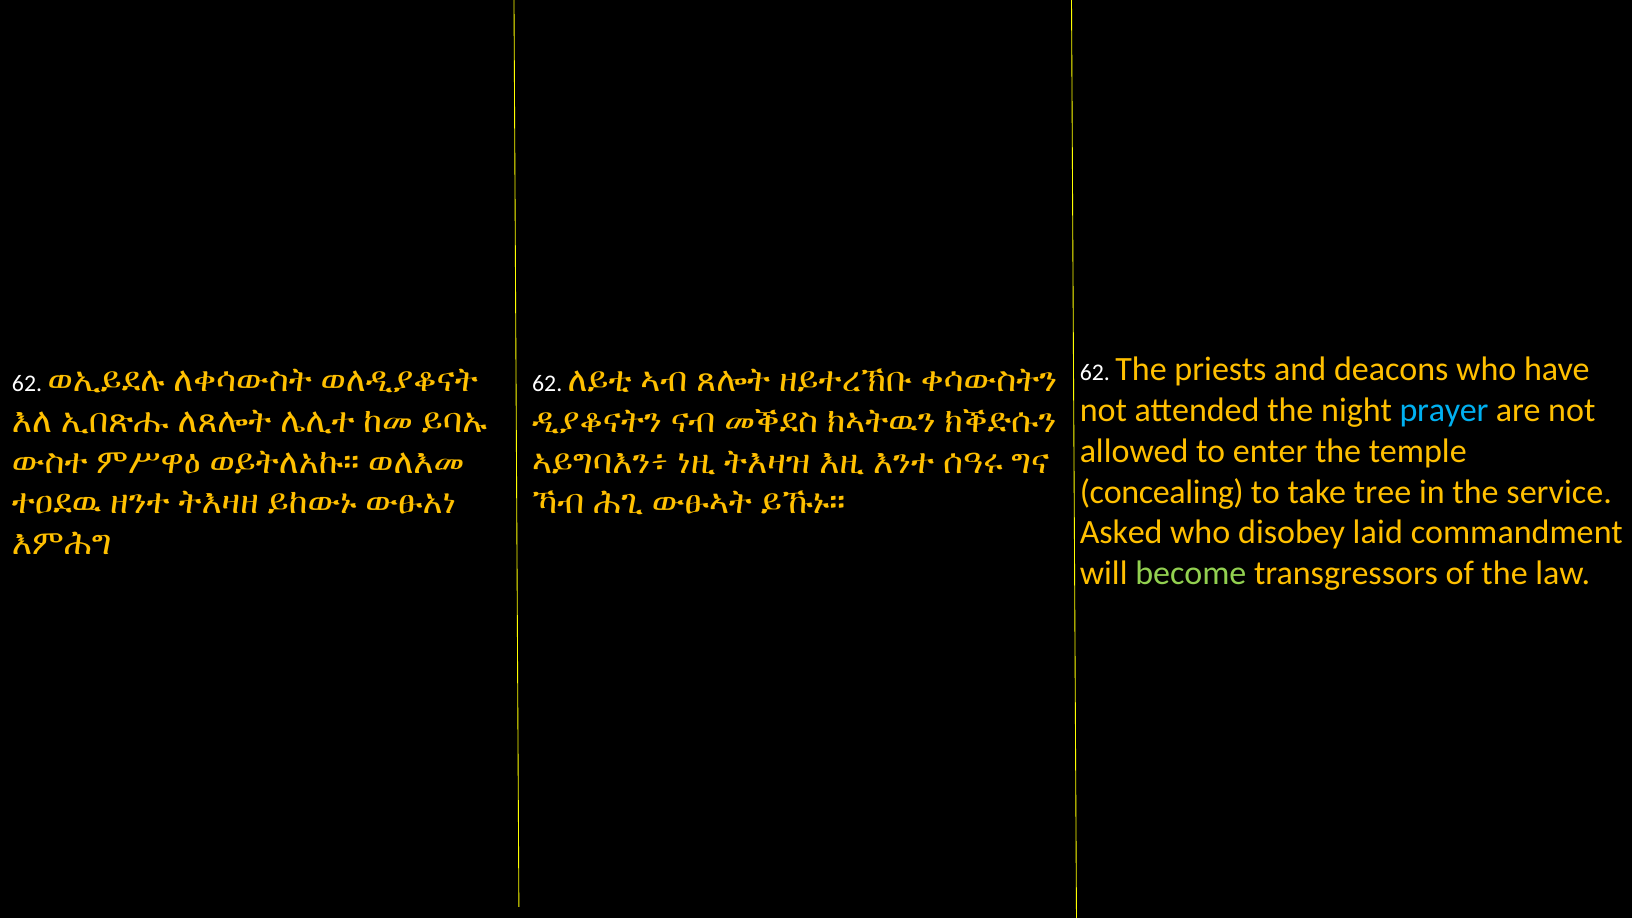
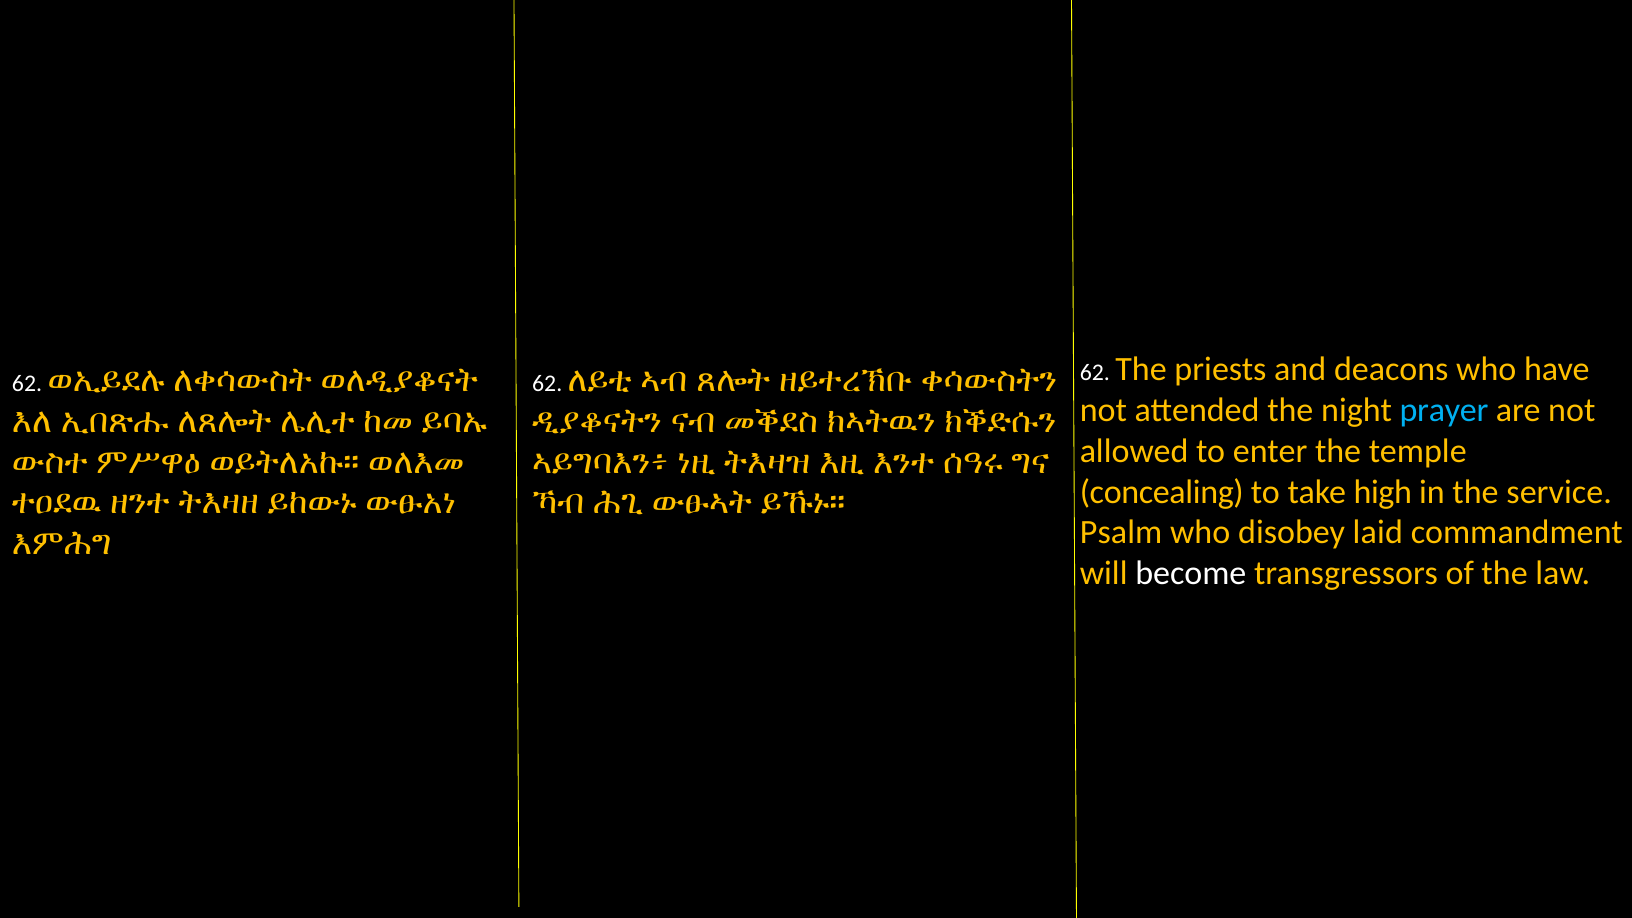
tree: tree -> high
Asked: Asked -> Psalm
become colour: light green -> white
